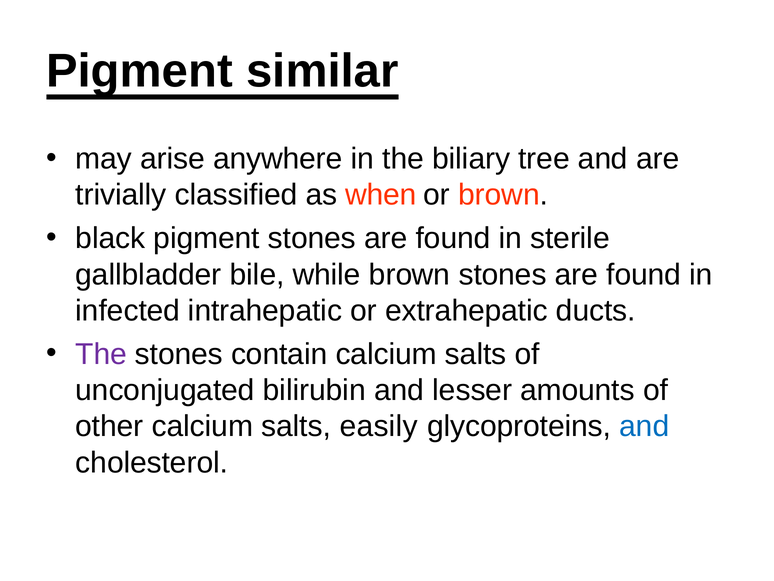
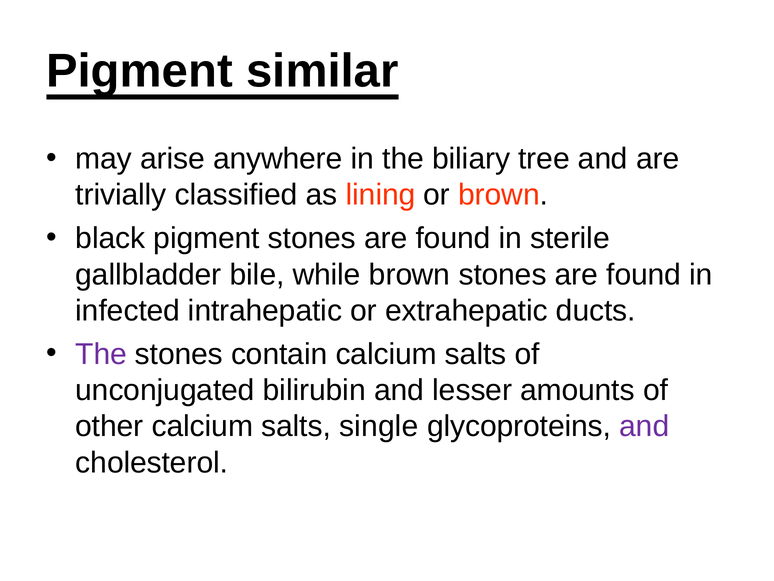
when: when -> lining
easily: easily -> single
and at (644, 426) colour: blue -> purple
